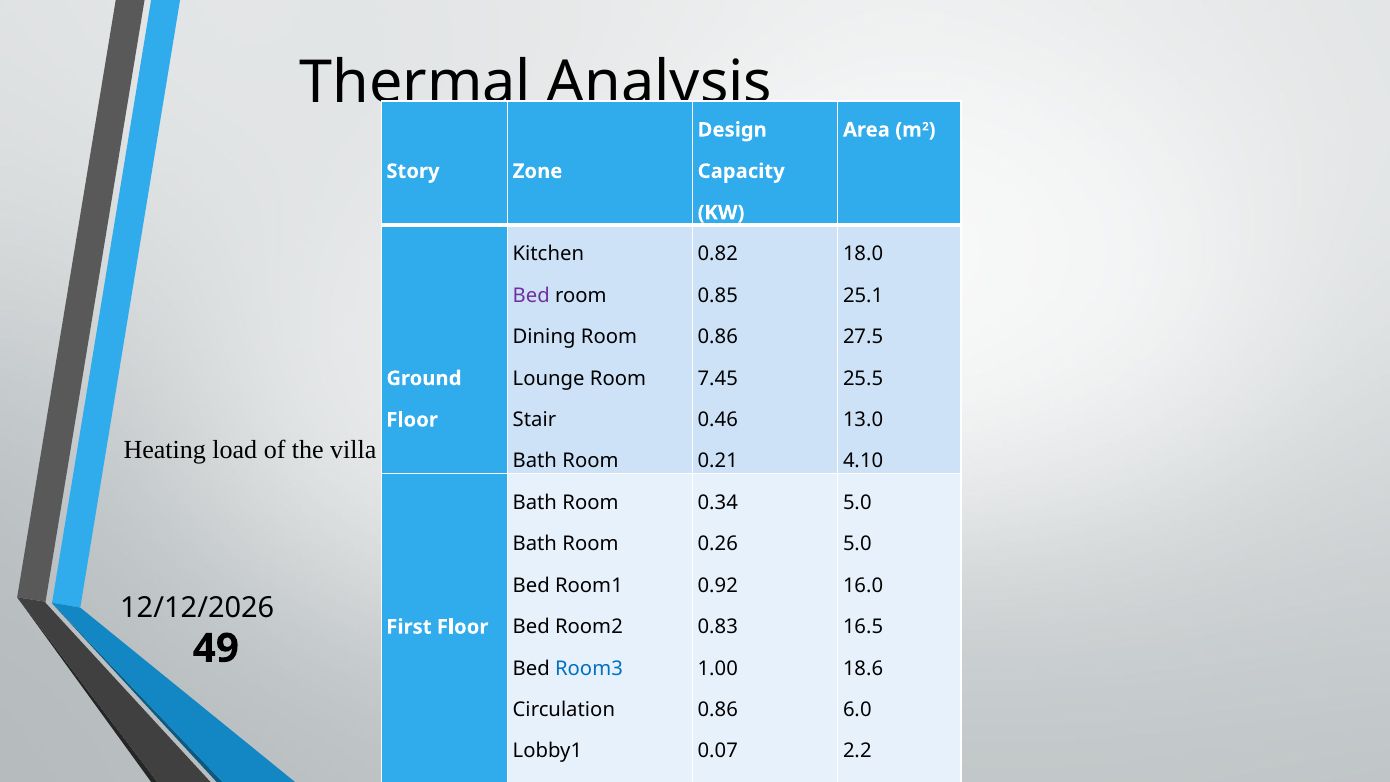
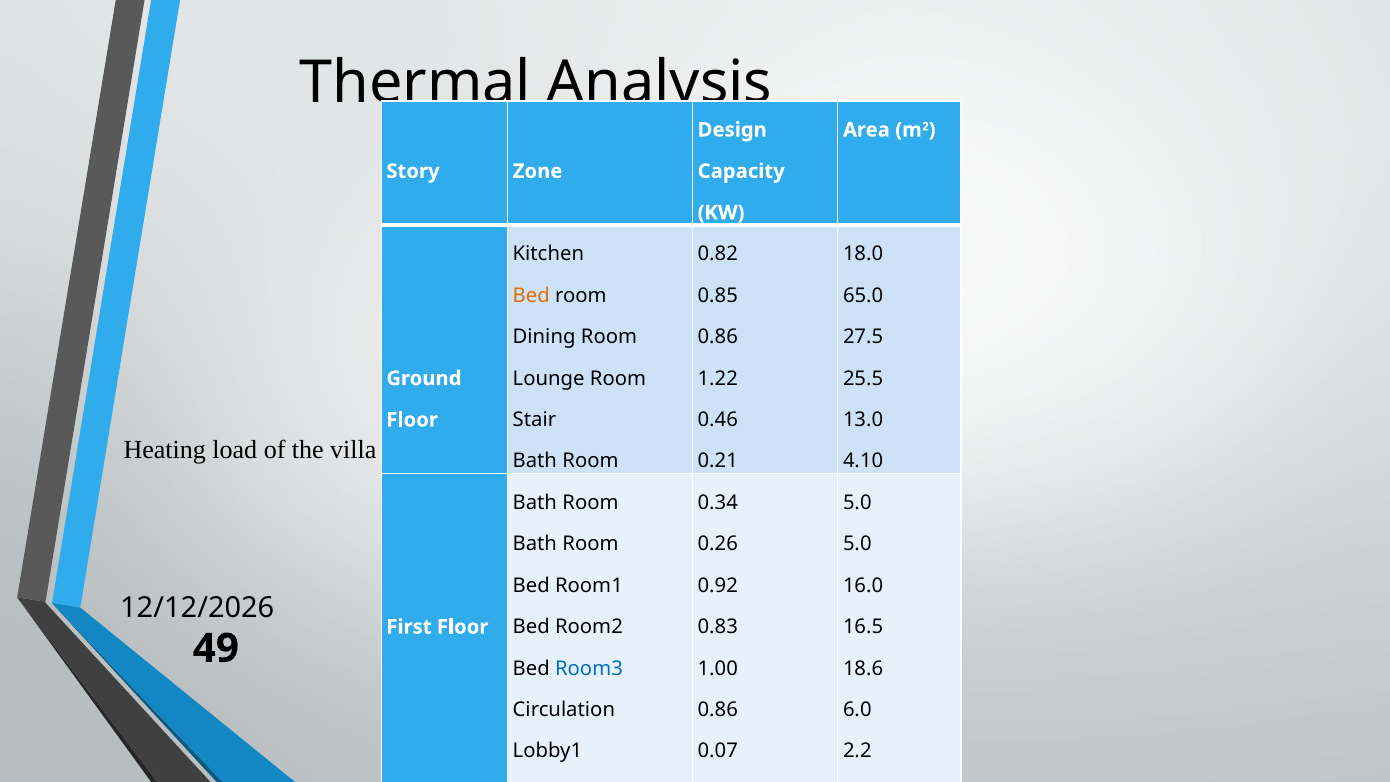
Bed at (531, 296) colour: purple -> orange
25.1: 25.1 -> 65.0
7.45: 7.45 -> 1.22
